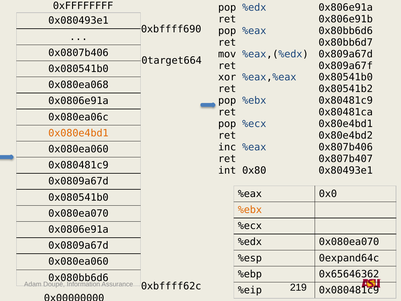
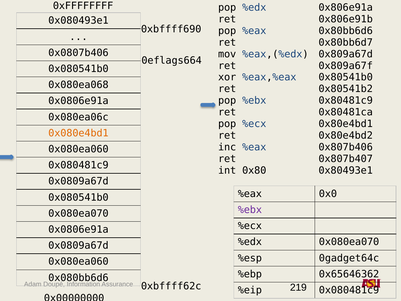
0target664: 0target664 -> 0eflags664
%ebx at (250, 210) colour: orange -> purple
0expand64c: 0expand64c -> 0gadget64c
